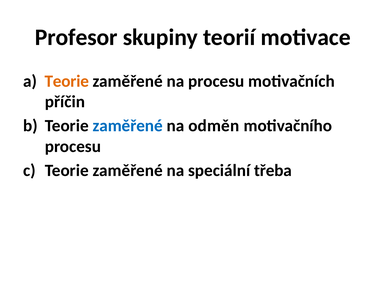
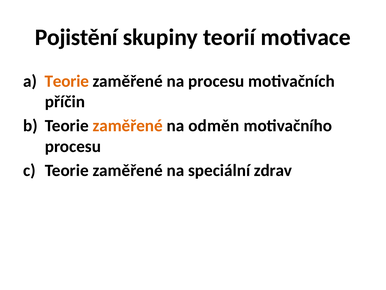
Profesor: Profesor -> Pojistění
zaměřené at (128, 126) colour: blue -> orange
třeba: třeba -> zdrav
